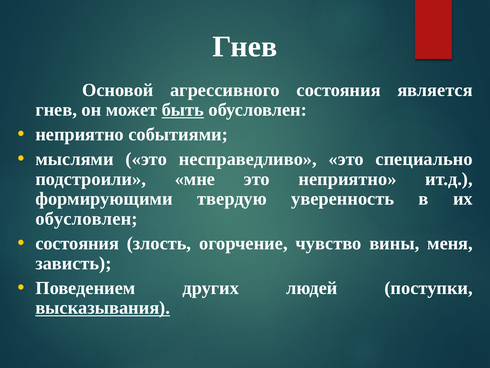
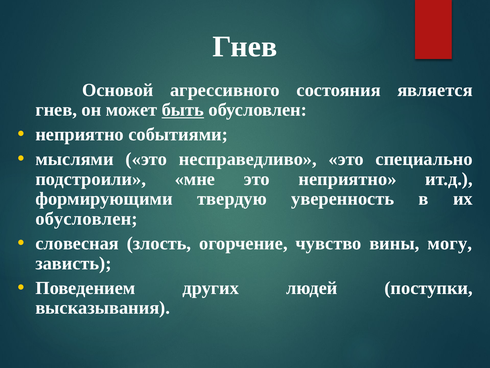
состояния at (77, 243): состояния -> словесная
меня: меня -> могу
высказывания underline: present -> none
